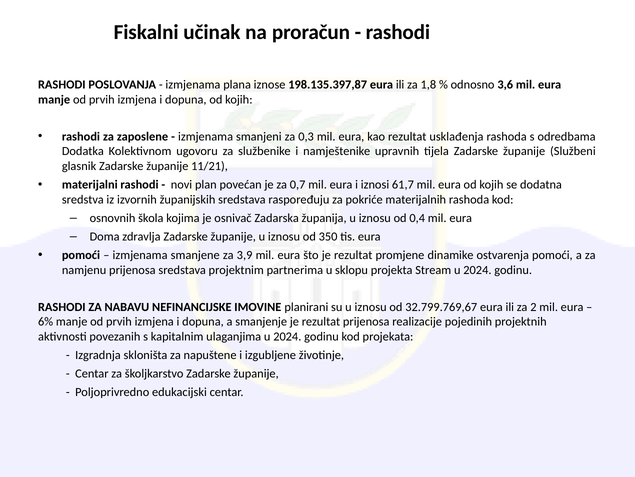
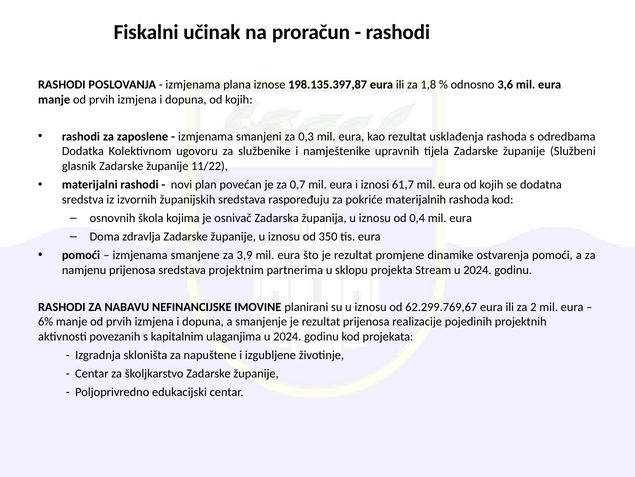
11/21: 11/21 -> 11/22
32.799.769,67: 32.799.769,67 -> 62.299.769,67
